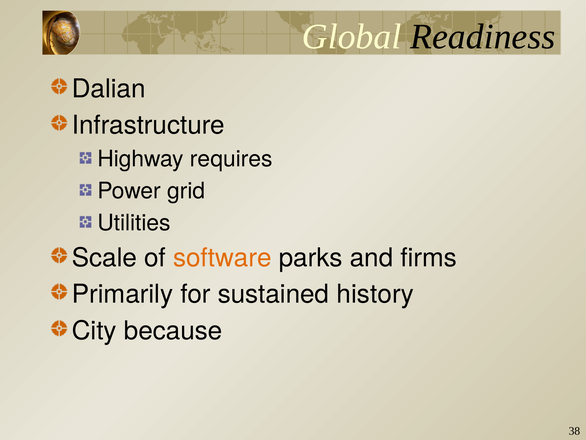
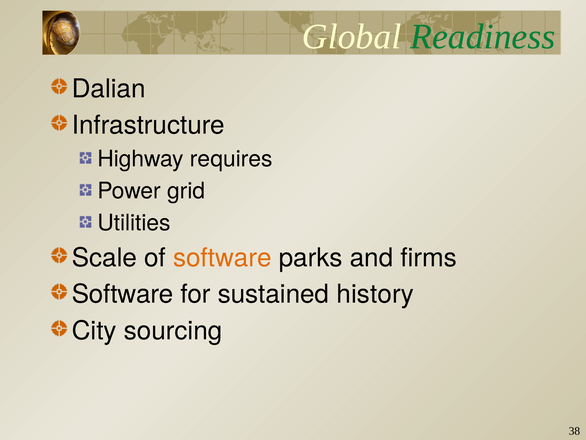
Readiness colour: black -> green
Primarily at (122, 294): Primarily -> Software
because: because -> sourcing
